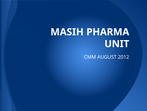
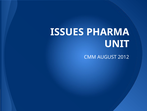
MASIH: MASIH -> ISSUES
